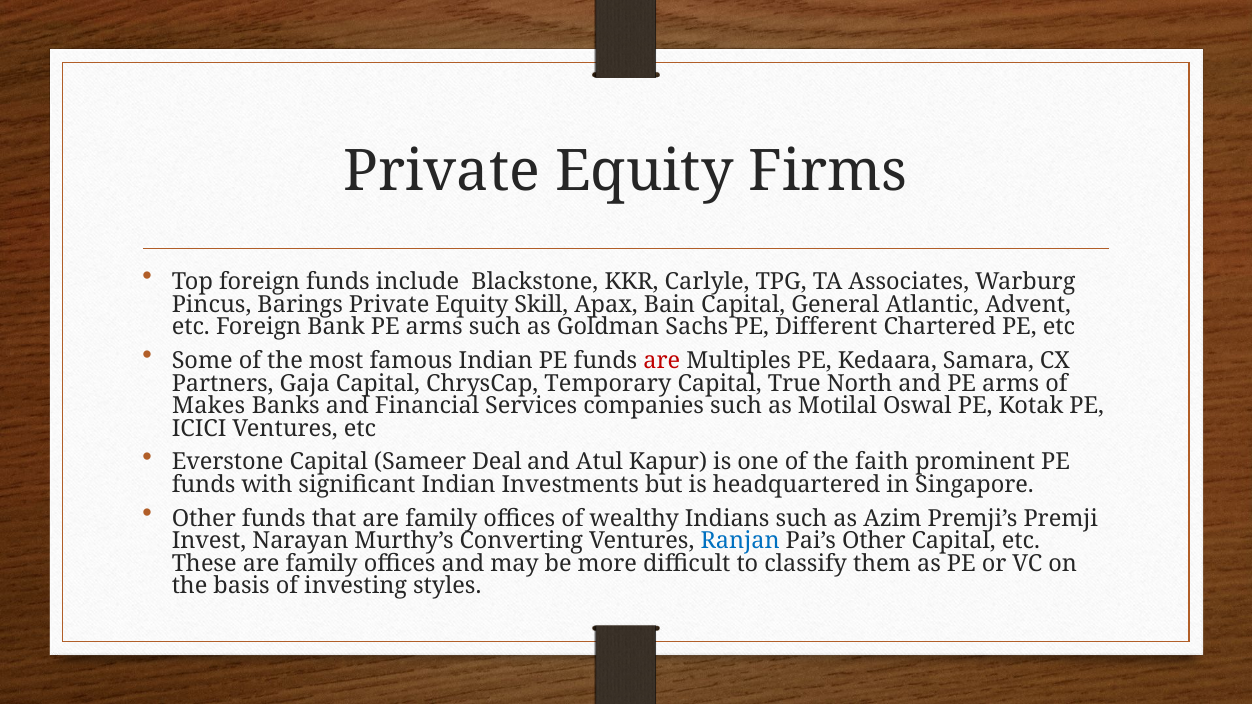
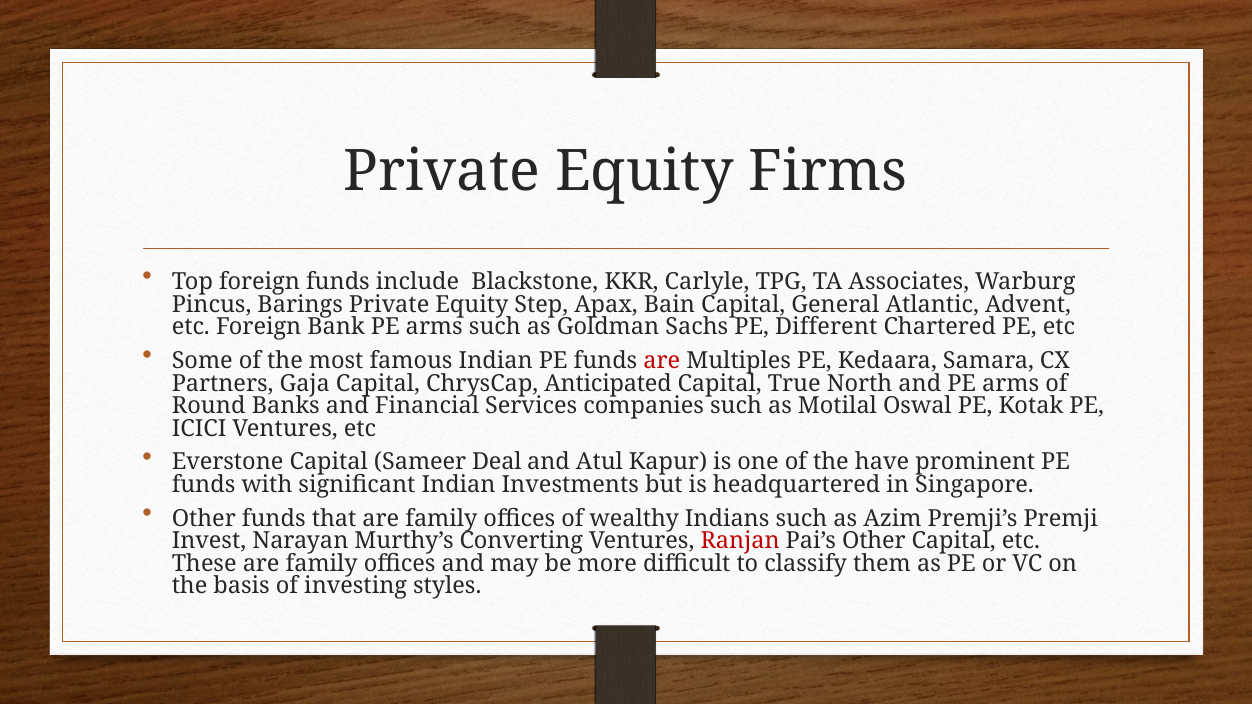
Skill: Skill -> Step
Temporary: Temporary -> Anticipated
Makes: Makes -> Round
faith: faith -> have
Ranjan colour: blue -> red
